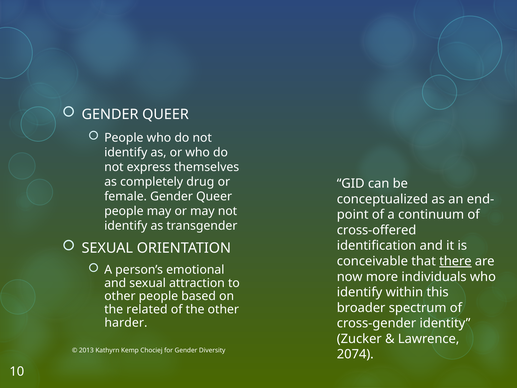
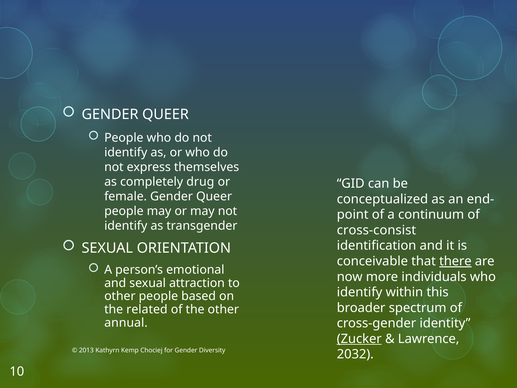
cross-offered: cross-offered -> cross-consist
harder: harder -> annual
Zucker underline: none -> present
2074: 2074 -> 2032
